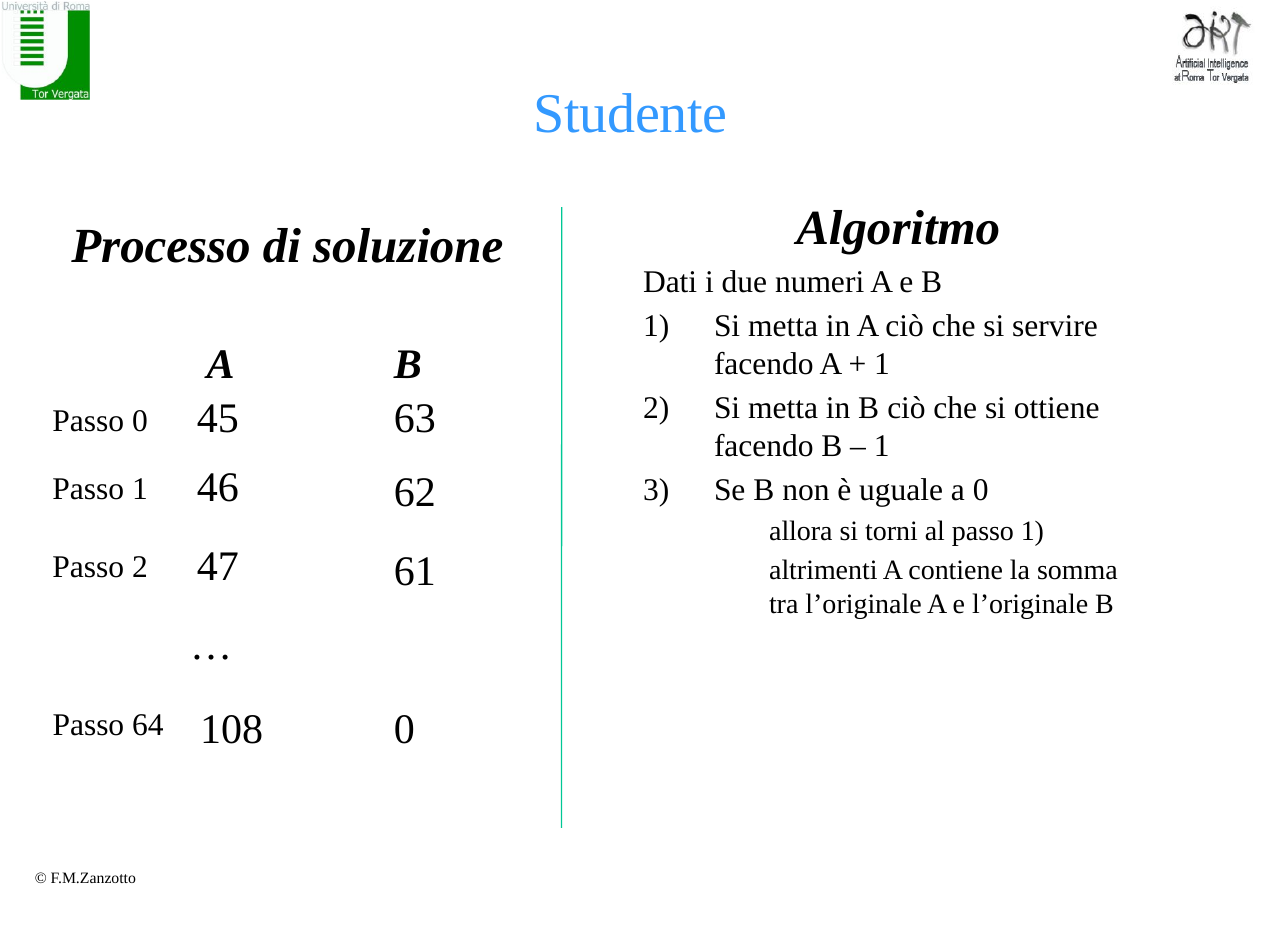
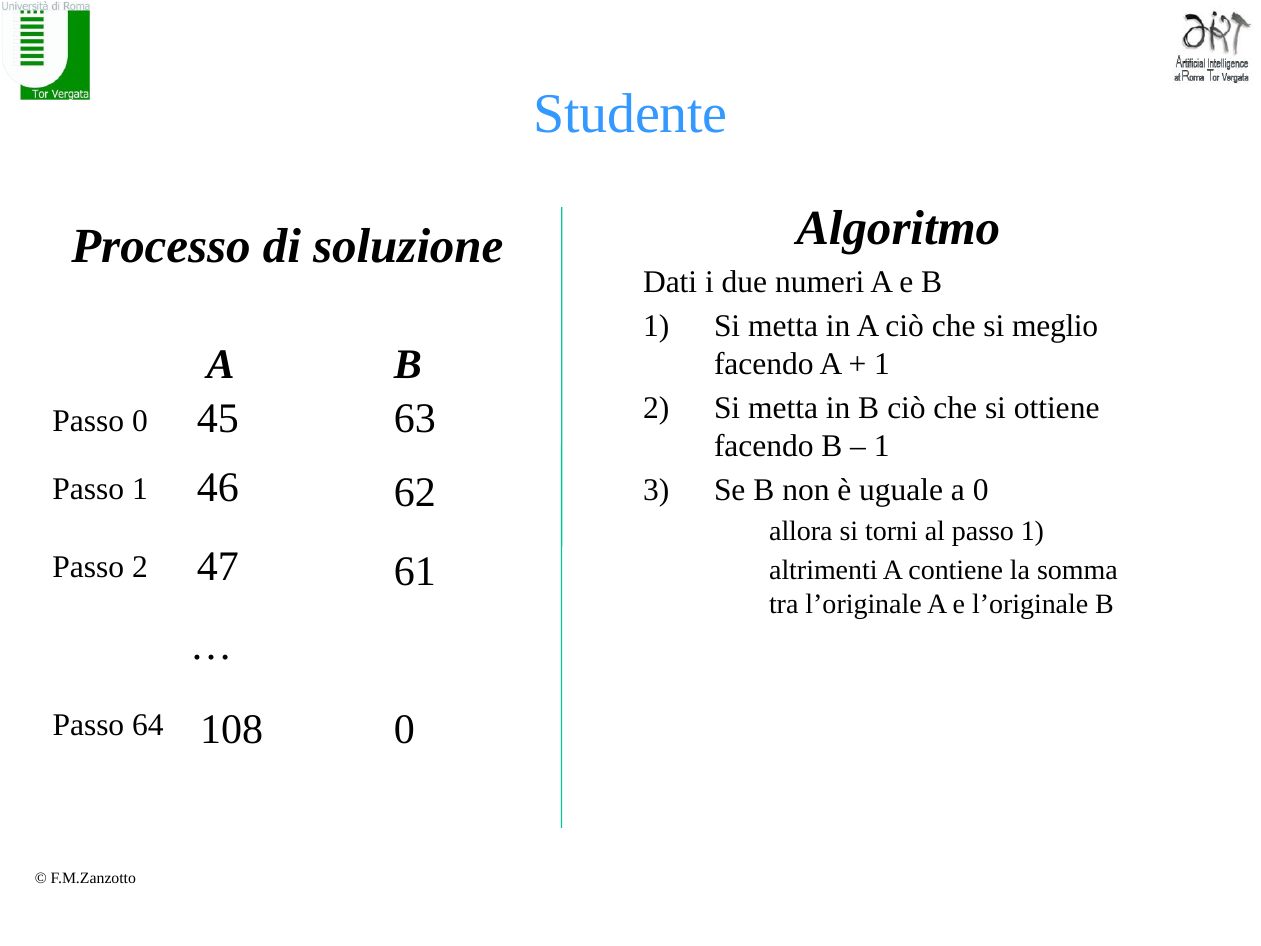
servire: servire -> meglio
